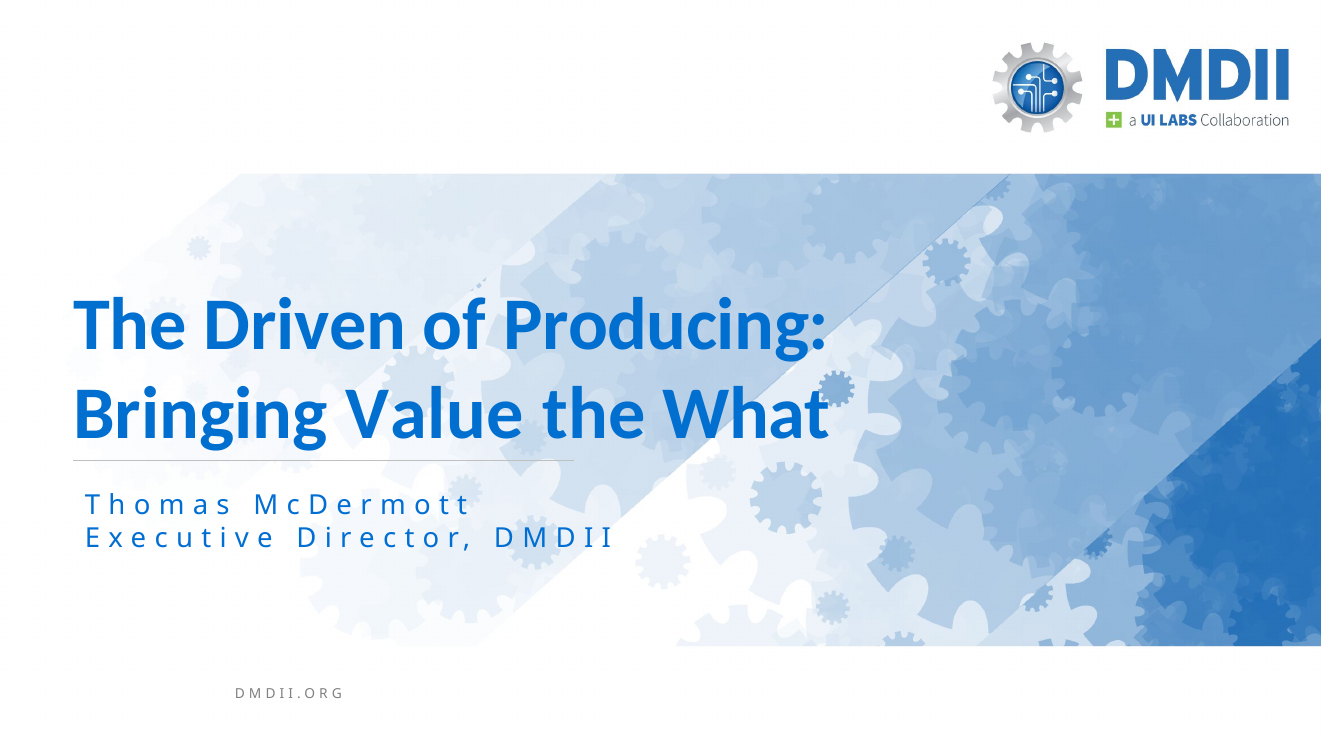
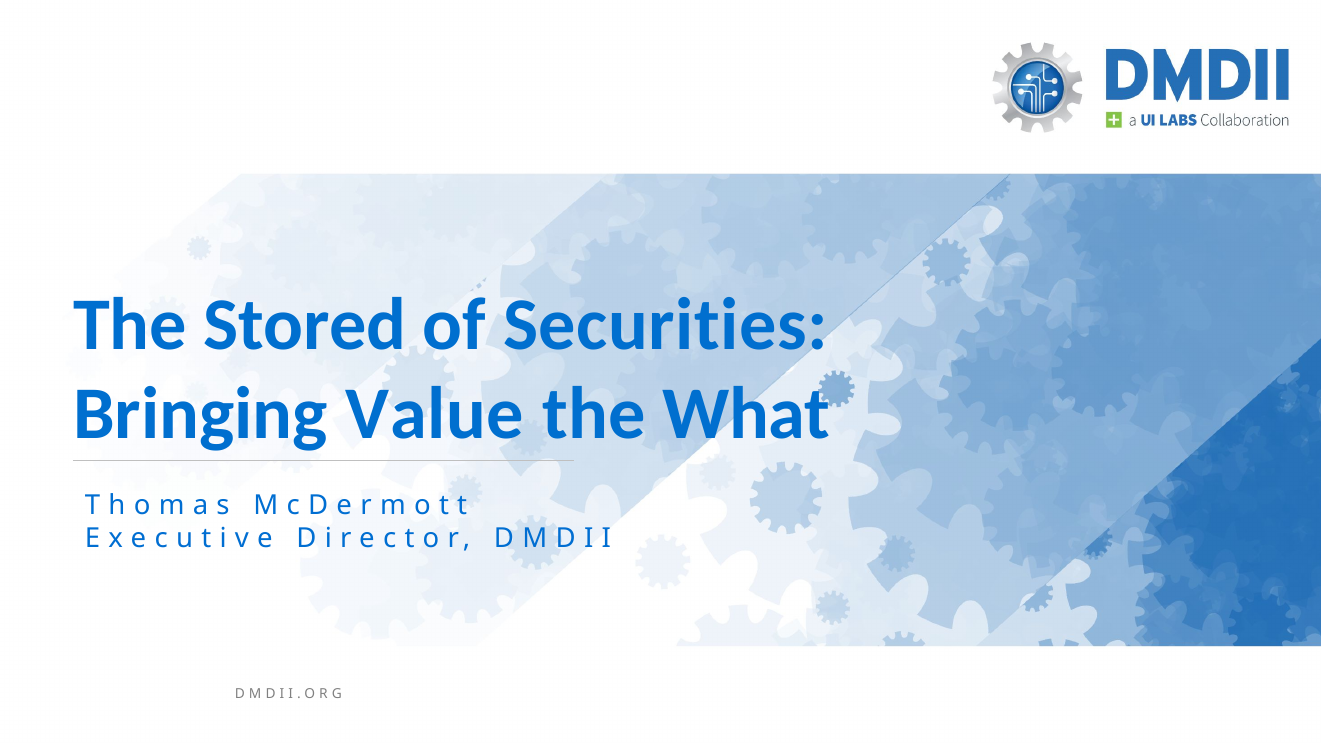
Driven: Driven -> Stored
Producing: Producing -> Securities
